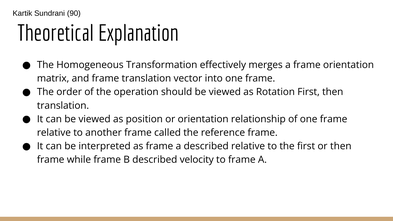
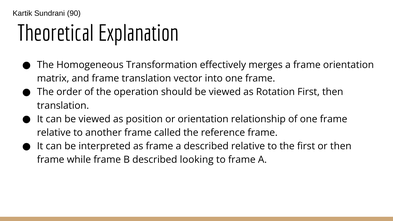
velocity: velocity -> looking
